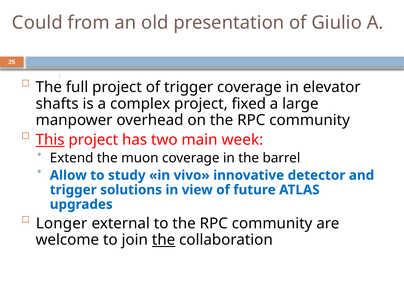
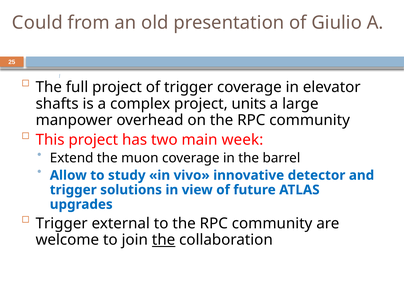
fixed: fixed -> units
This underline: present -> none
Longer at (62, 224): Longer -> Trigger
